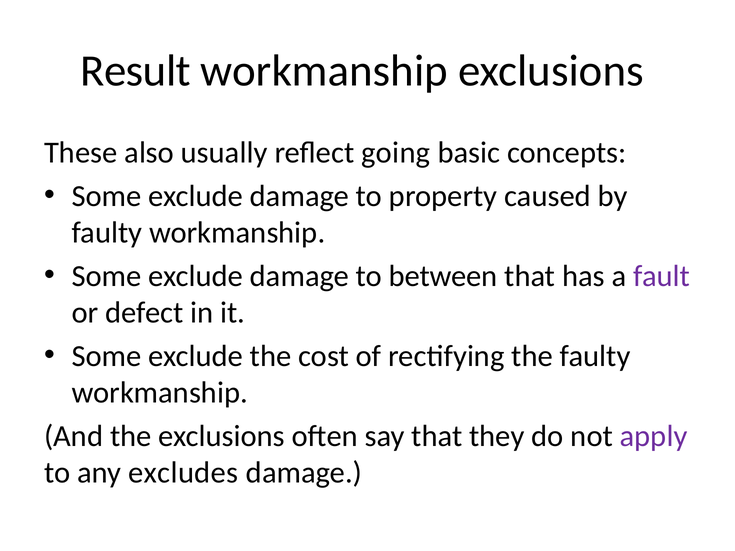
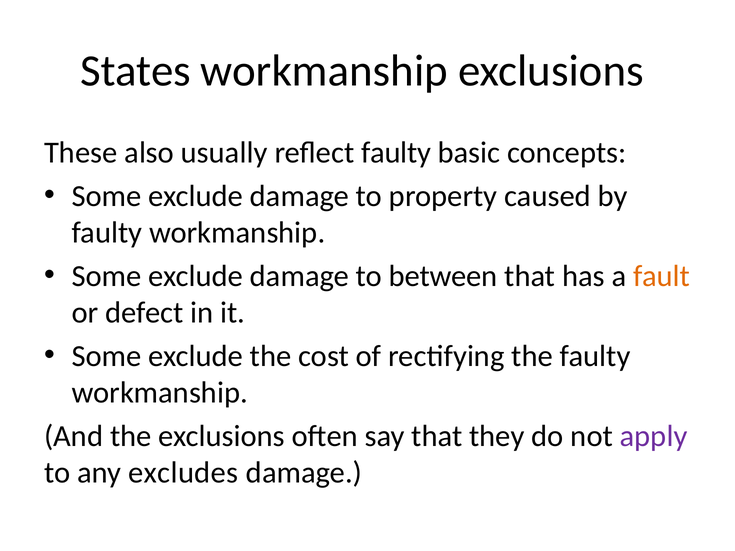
Result: Result -> States
reflect going: going -> faulty
fault colour: purple -> orange
